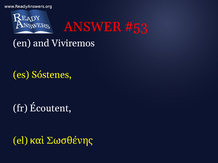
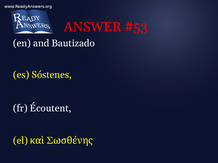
Viviremos: Viviremos -> Bautizado
